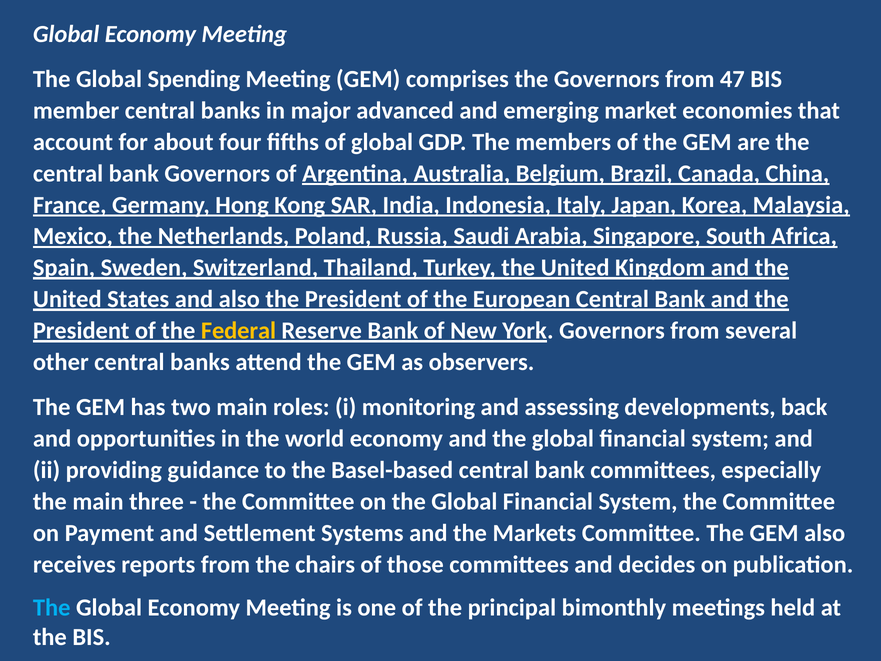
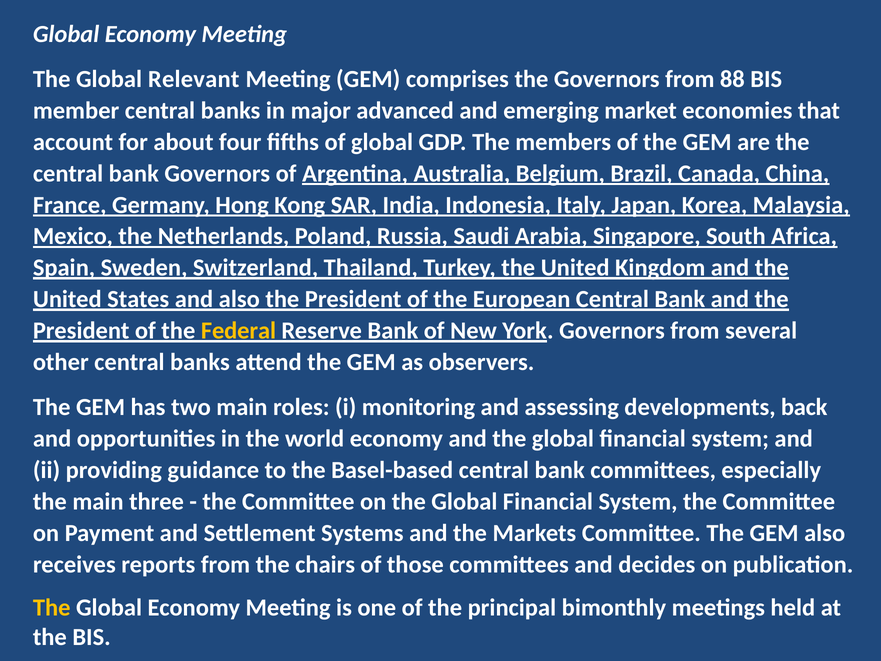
Spending: Spending -> Relevant
47: 47 -> 88
The at (52, 607) colour: light blue -> yellow
